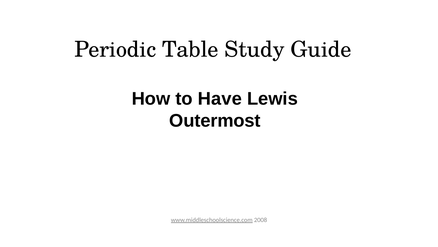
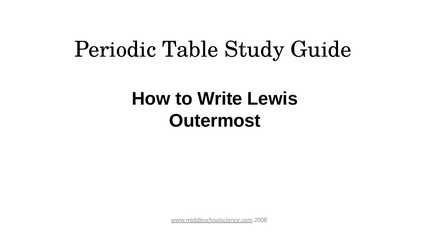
Have: Have -> Write
